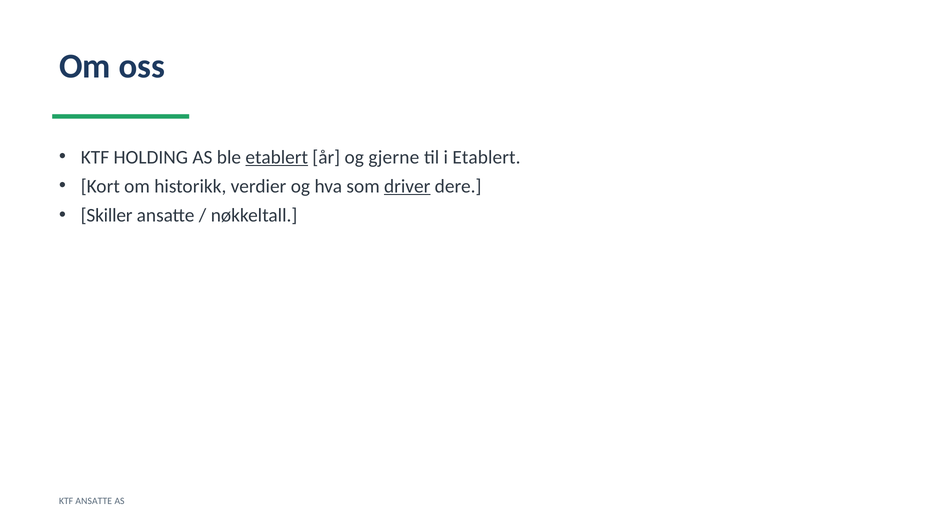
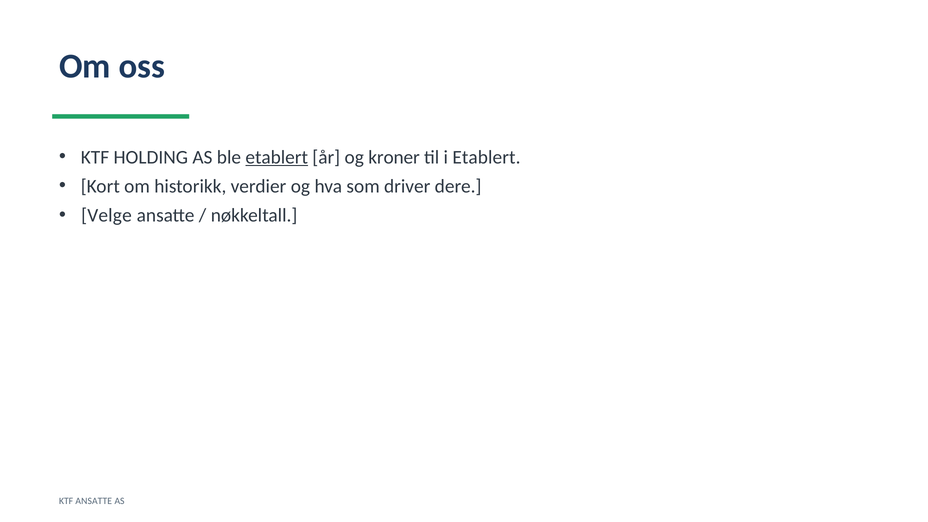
gjerne: gjerne -> kroner
driver underline: present -> none
Skiller: Skiller -> Velge
